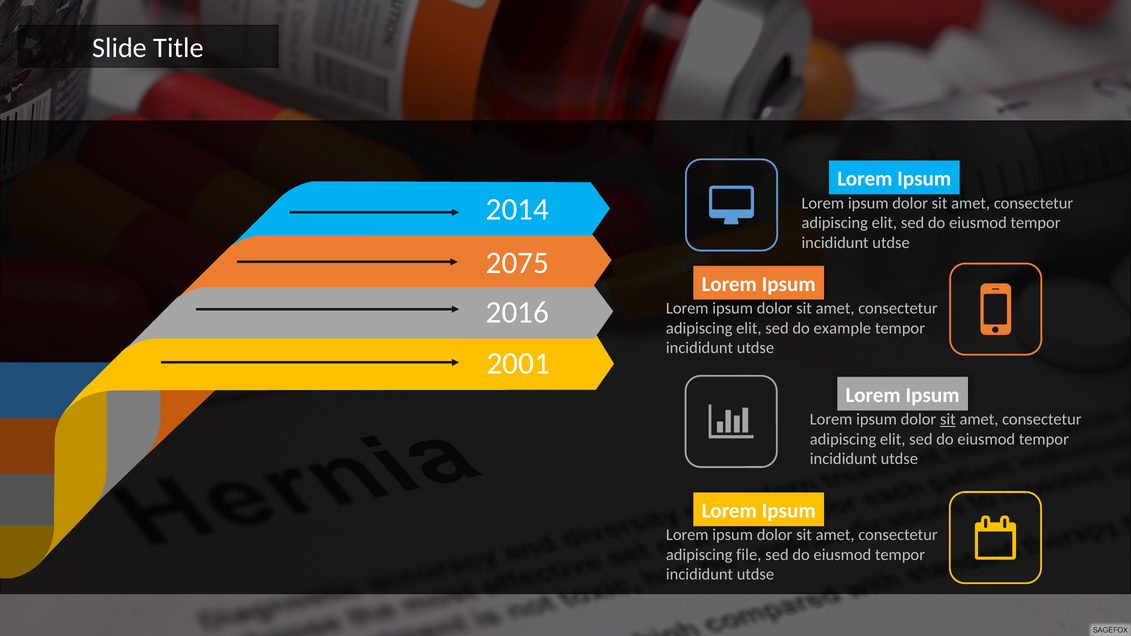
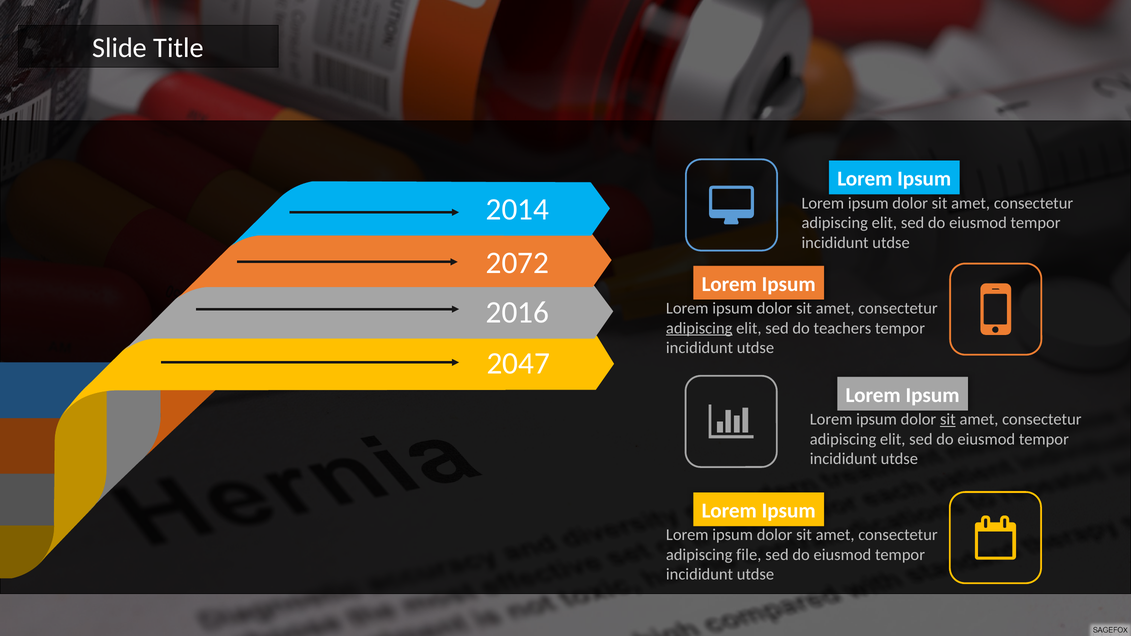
2075: 2075 -> 2072
adipiscing at (699, 328) underline: none -> present
example: example -> teachers
2001: 2001 -> 2047
